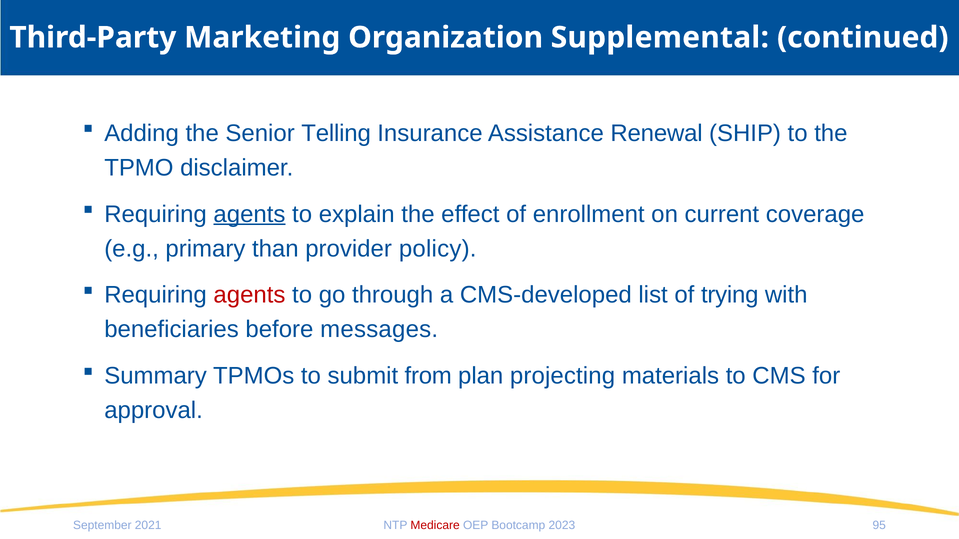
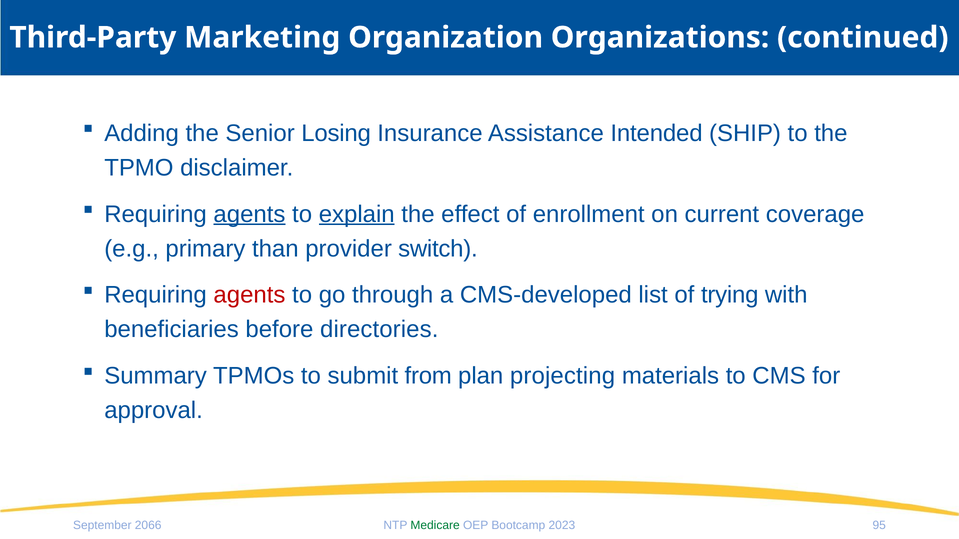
Supplemental: Supplemental -> Organizations
Telling: Telling -> Losing
Renewal: Renewal -> Intended
explain underline: none -> present
policy: policy -> switch
messages: messages -> directories
2021: 2021 -> 2066
Medicare colour: red -> green
